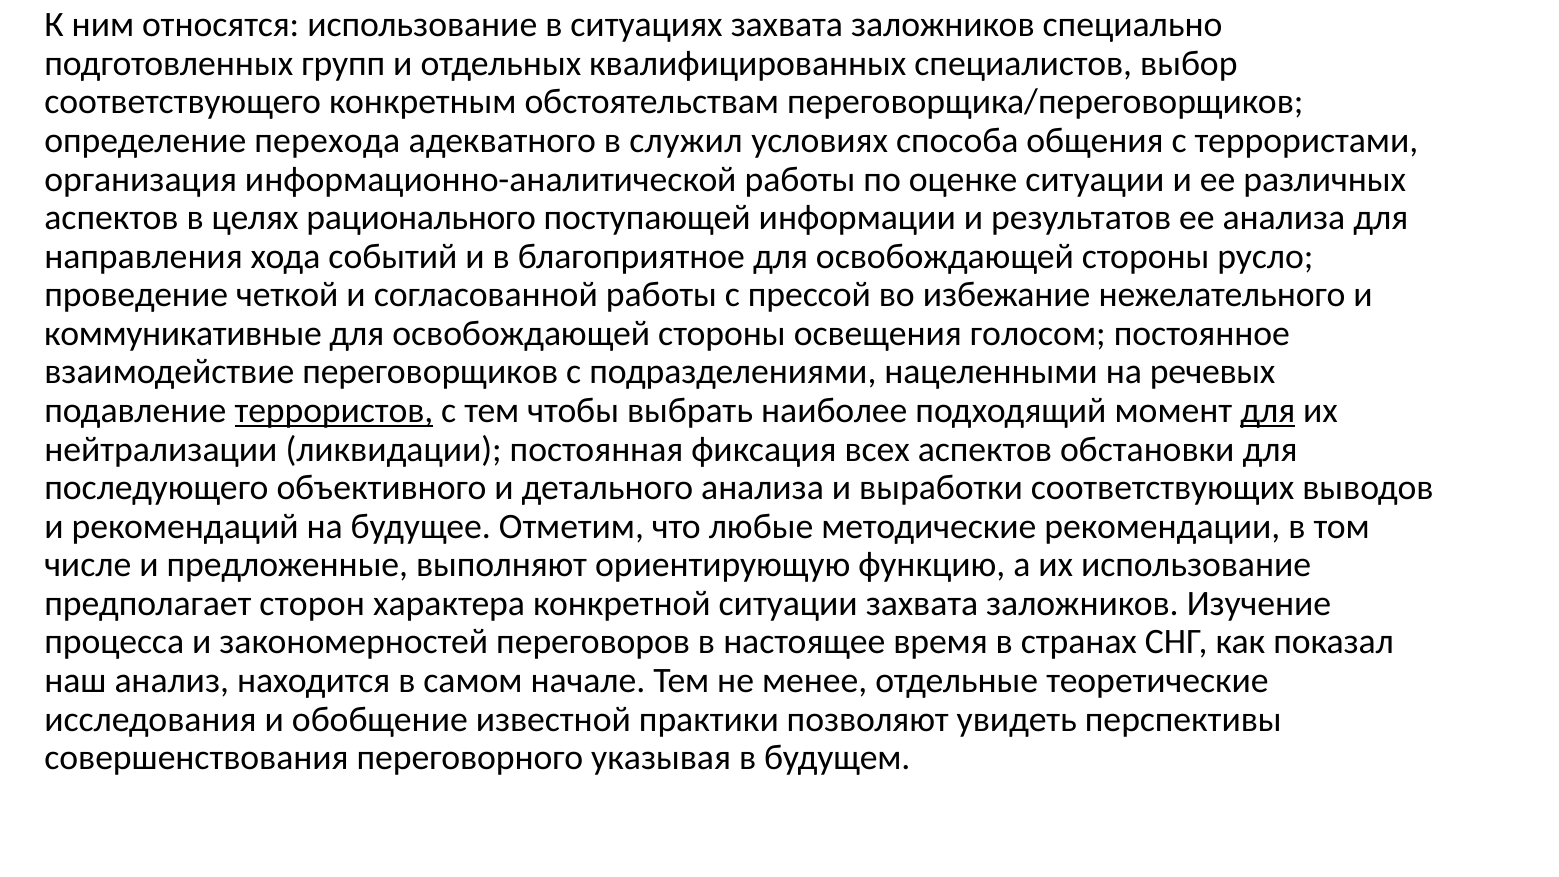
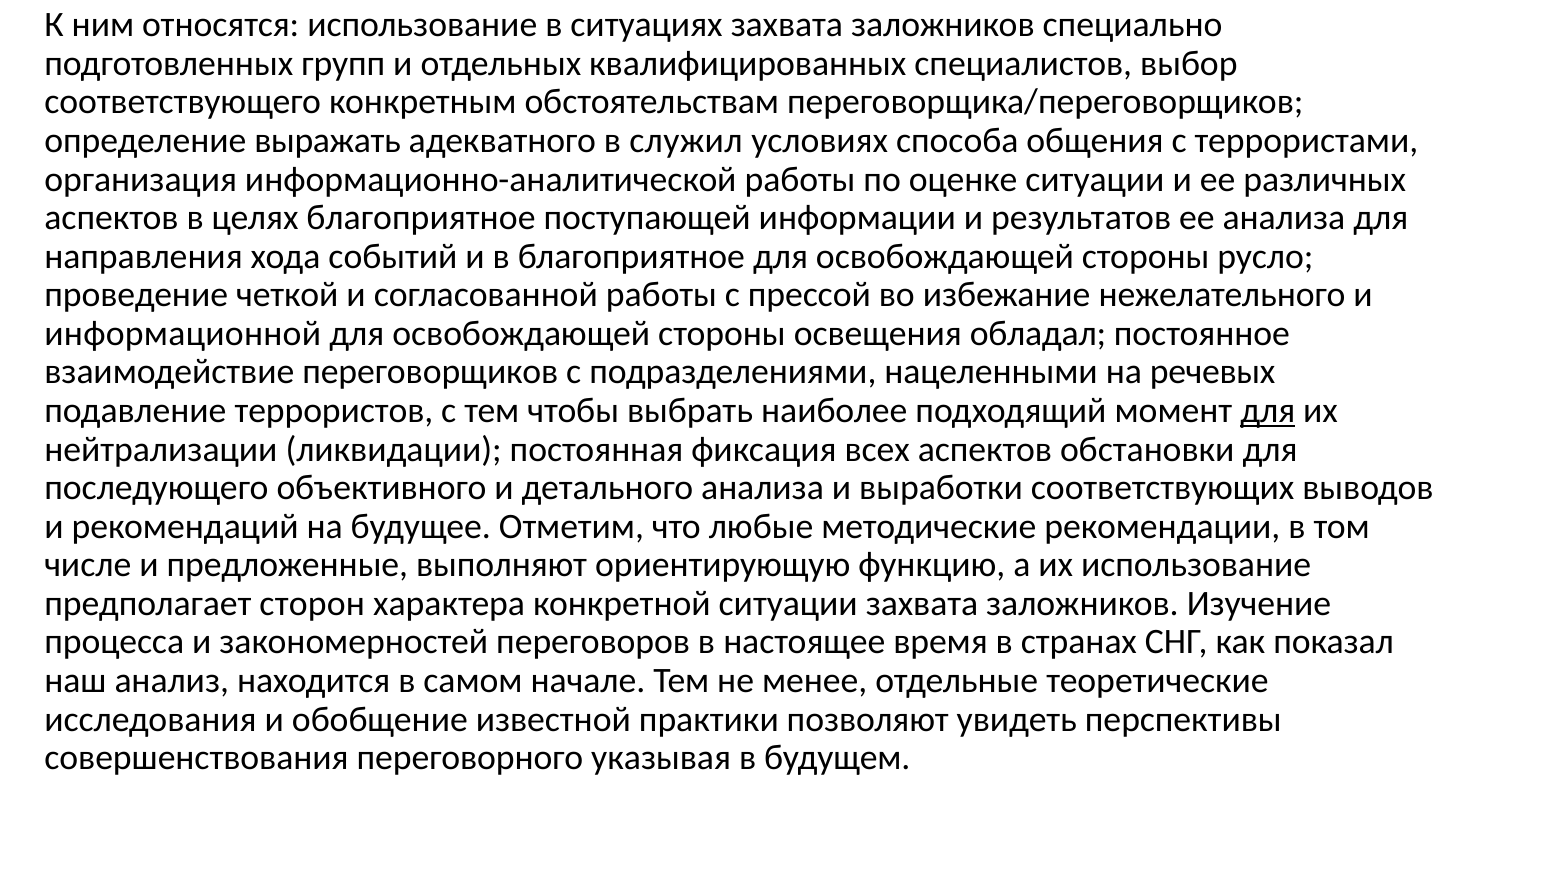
перехода: перехода -> выражать
целях рационального: рационального -> благоприятное
коммуникативные: коммуникативные -> информационной
голосом: голосом -> обладал
террористов underline: present -> none
